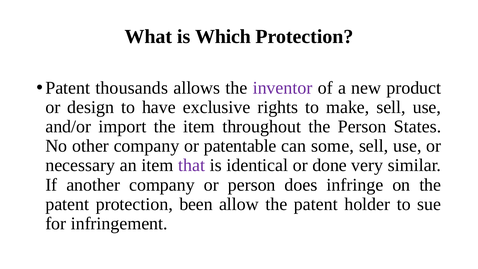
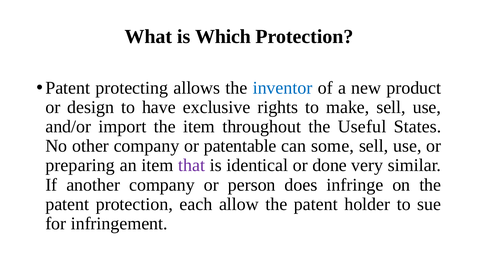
thousands: thousands -> protecting
inventor colour: purple -> blue
the Person: Person -> Useful
necessary: necessary -> preparing
been: been -> each
